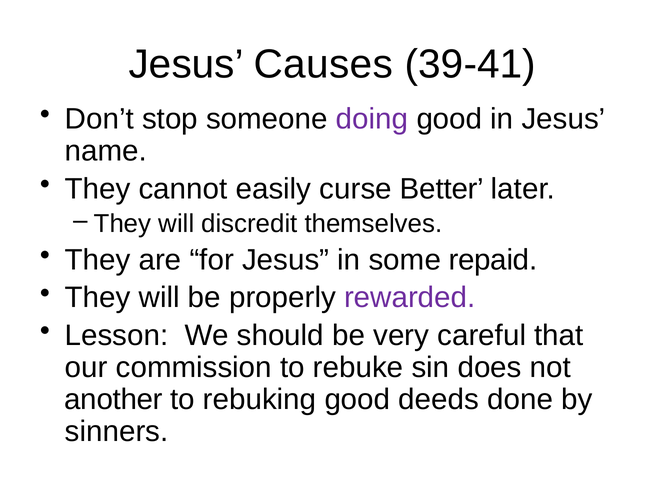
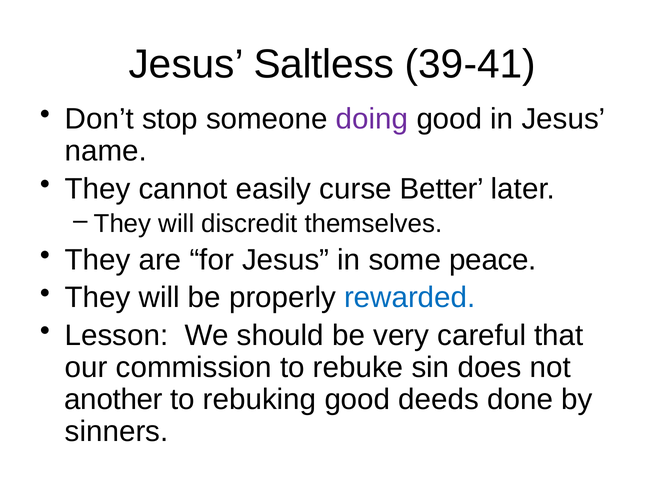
Causes: Causes -> Saltless
repaid: repaid -> peace
rewarded colour: purple -> blue
